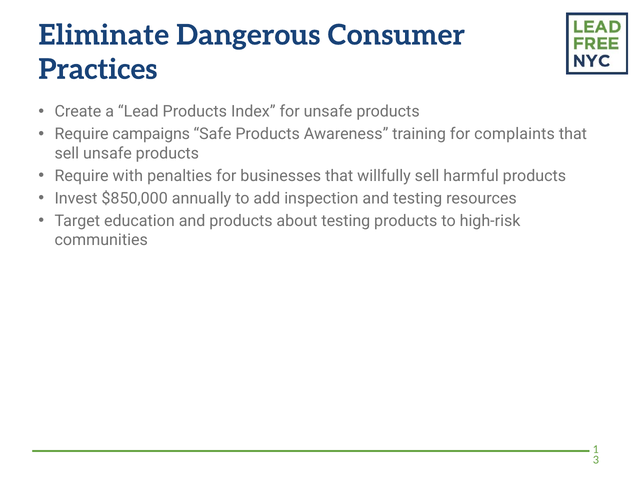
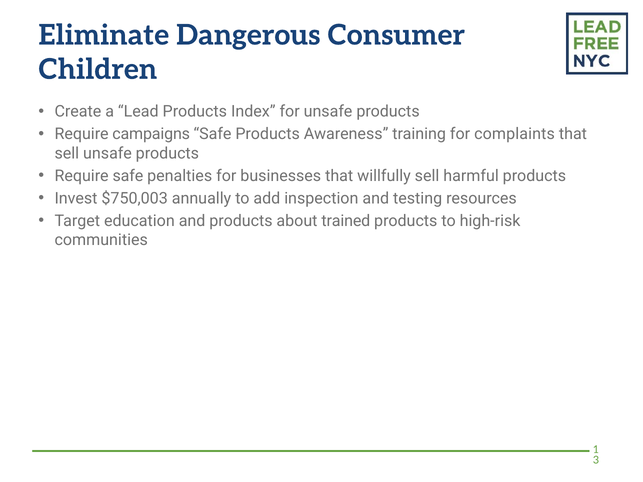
Practices: Practices -> Children
Require with: with -> safe
$850,000: $850,000 -> $750,003
about testing: testing -> trained
